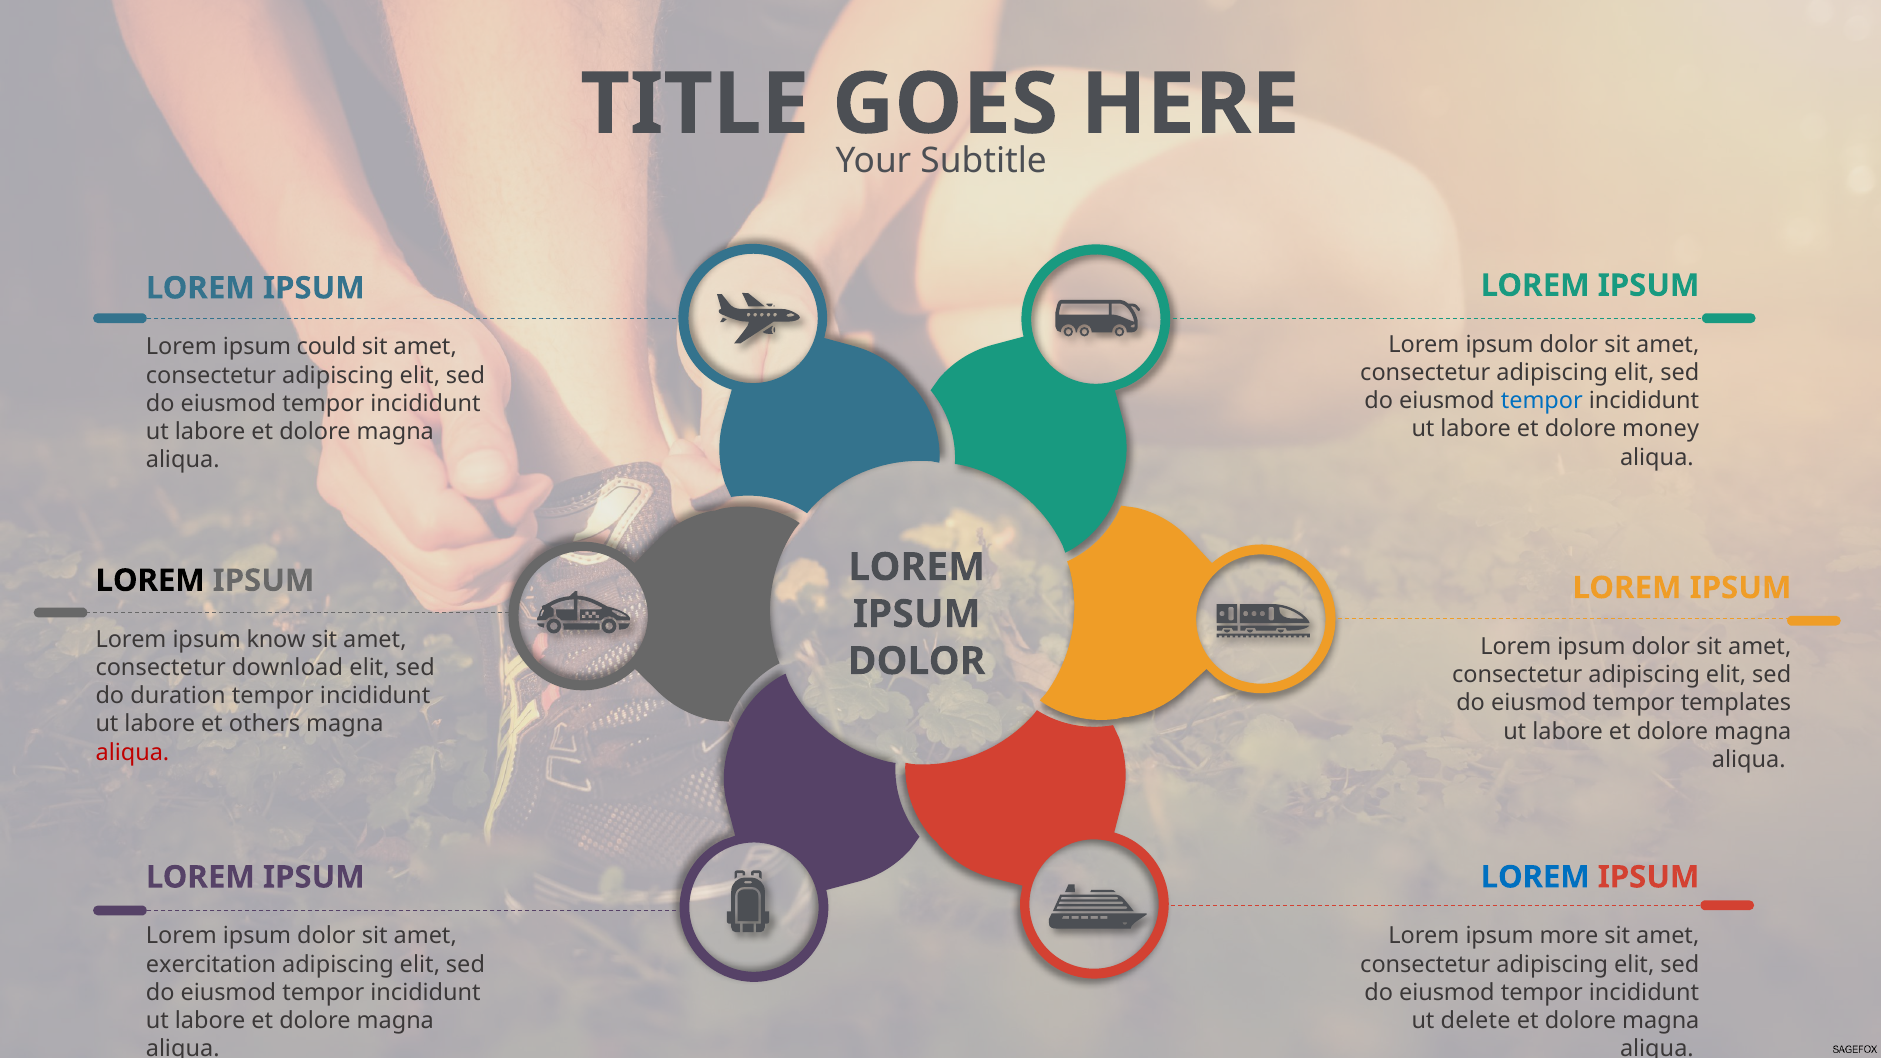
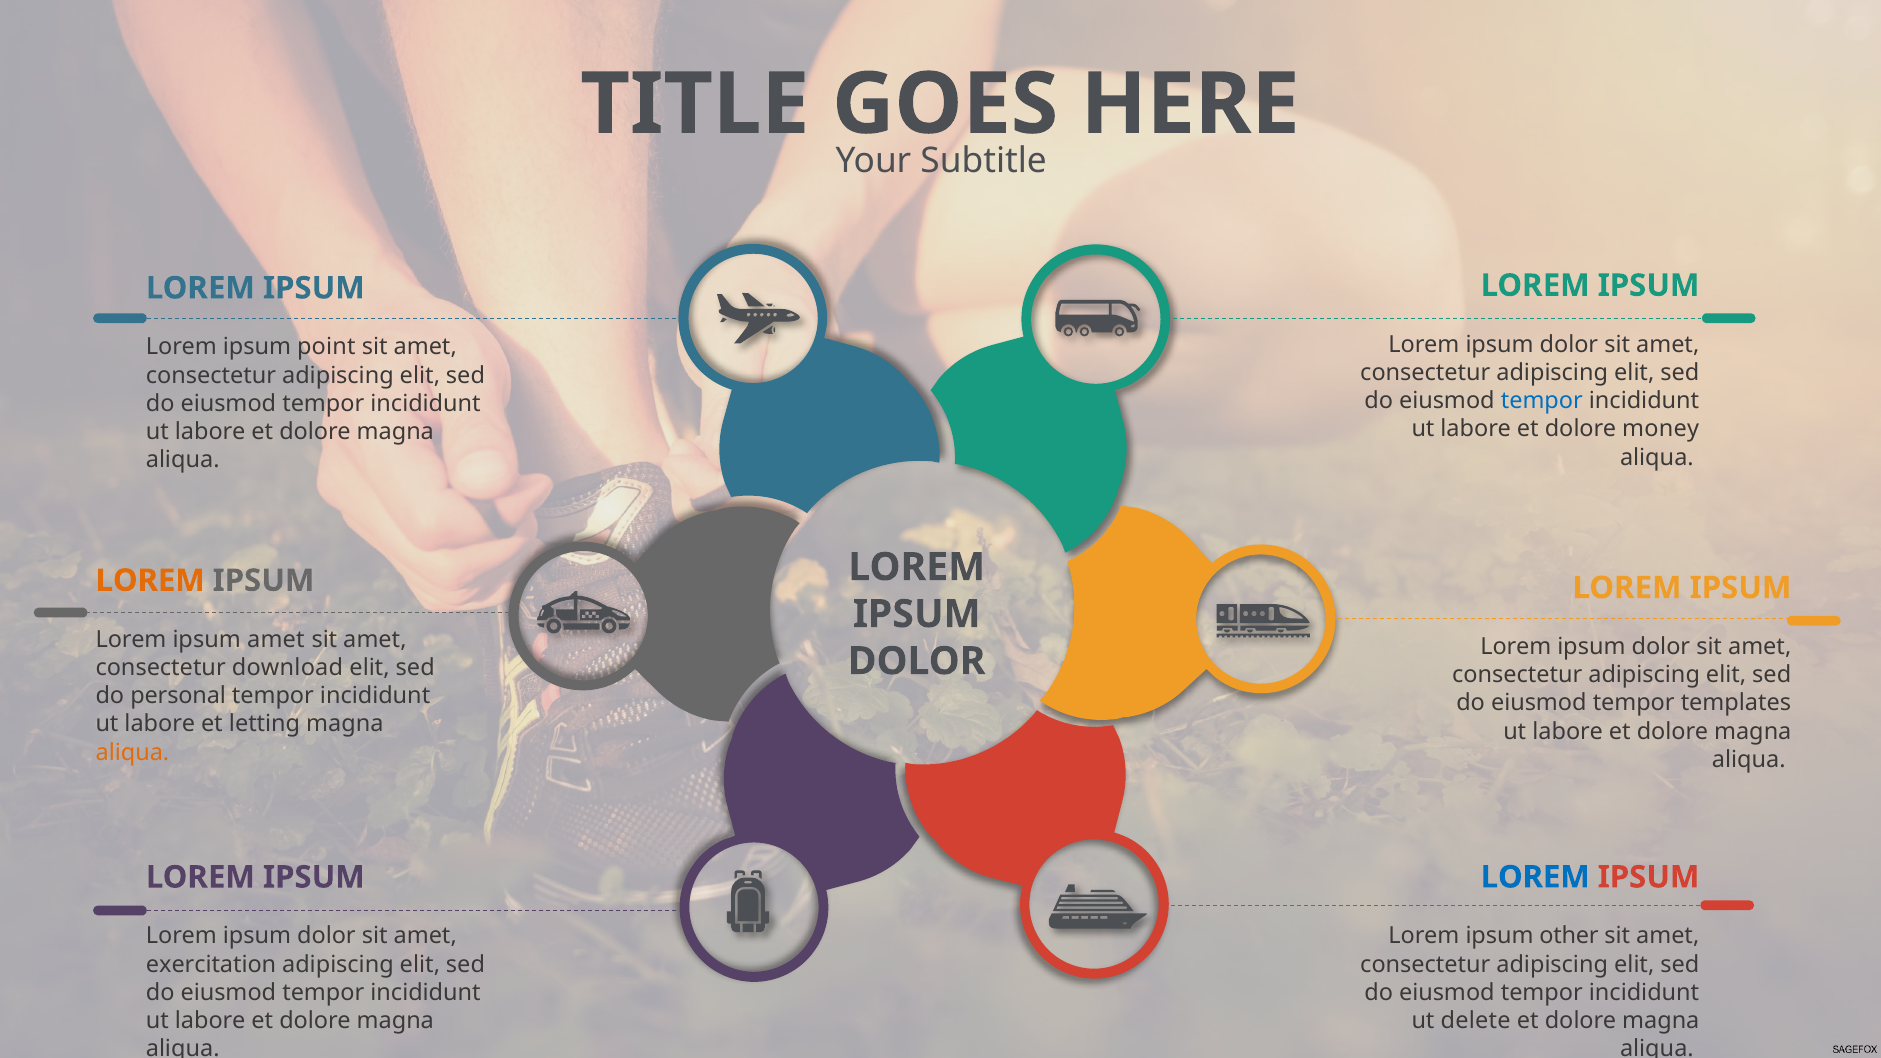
could: could -> point
LOREM at (150, 581) colour: black -> orange
ipsum know: know -> amet
duration: duration -> personal
others: others -> letting
aliqua at (132, 752) colour: red -> orange
more: more -> other
